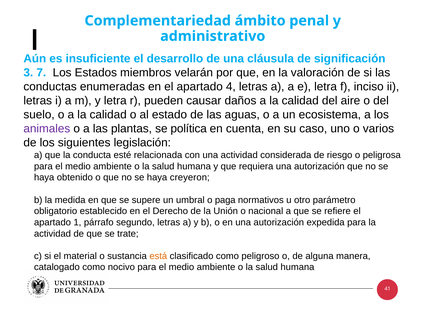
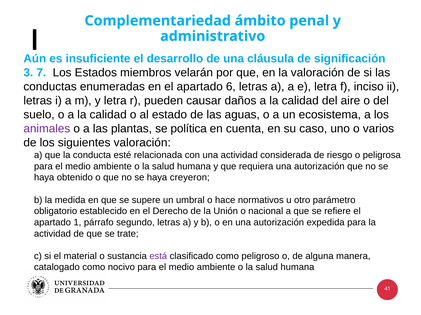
4: 4 -> 6
siguientes legislación: legislación -> valoración
paga: paga -> hace
está colour: orange -> purple
